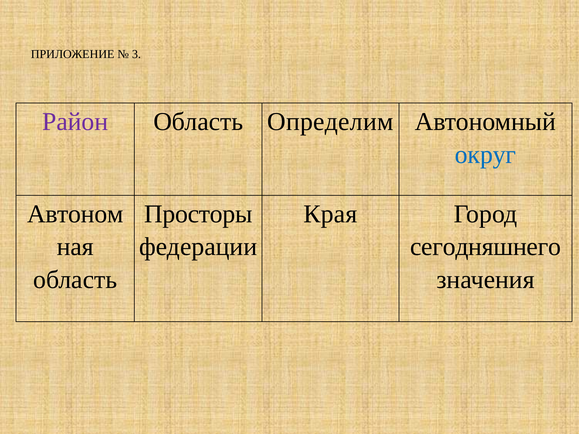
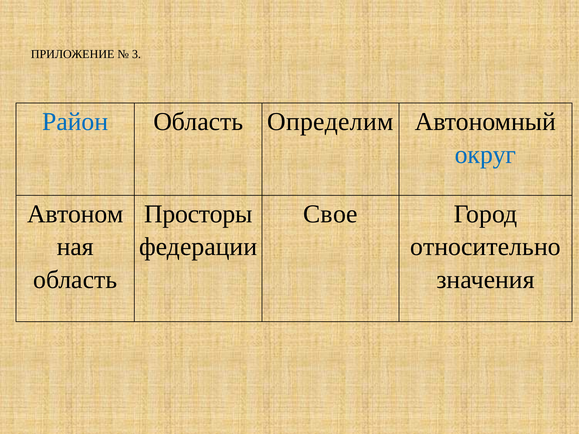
Район colour: purple -> blue
Края: Края -> Свое
сегодняшнего: сегодняшнего -> относительно
